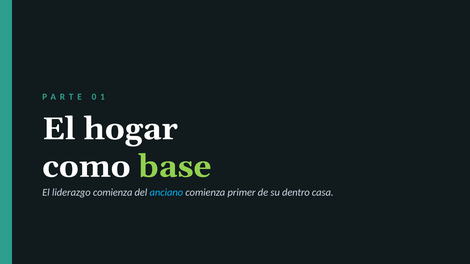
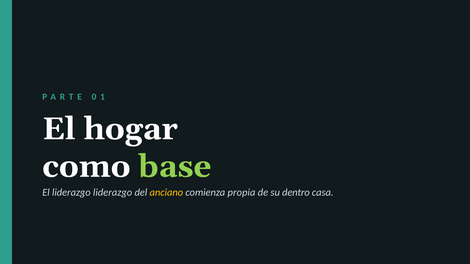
liderazgo comienza: comienza -> liderazgo
anciano colour: light blue -> yellow
primer: primer -> propia
